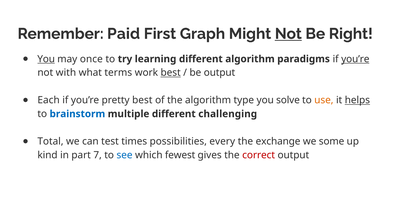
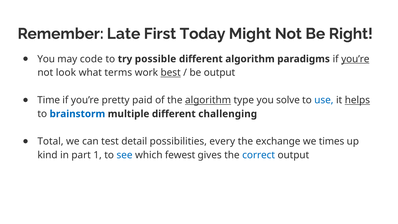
Paid: Paid -> Late
Graph: Graph -> Today
Not at (288, 34) underline: present -> none
You at (46, 59) underline: present -> none
once: once -> code
learning: learning -> possible
with: with -> look
Each: Each -> Time
pretty best: best -> paid
algorithm at (208, 100) underline: none -> present
use colour: orange -> blue
times: times -> detail
some: some -> times
7: 7 -> 1
correct colour: red -> blue
